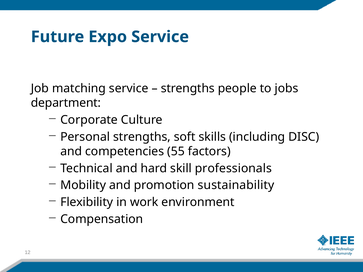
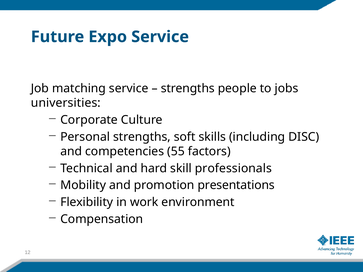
department: department -> universities
sustainability: sustainability -> presentations
